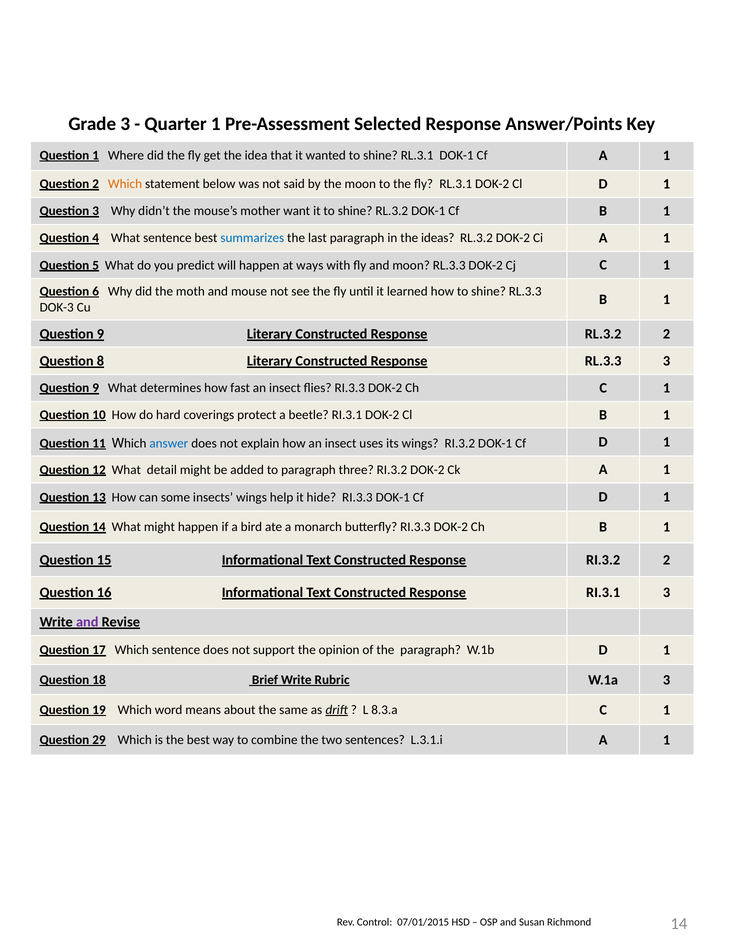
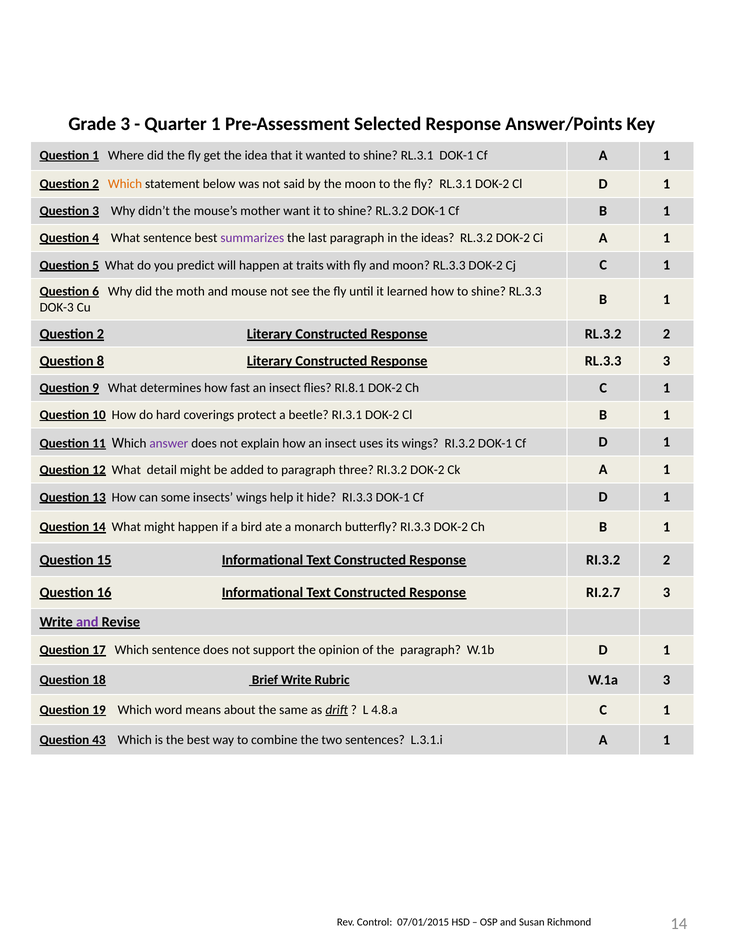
summarizes colour: blue -> purple
ways: ways -> traits
9 at (100, 334): 9 -> 2
flies RI.3.3: RI.3.3 -> RI.8.1
answer colour: blue -> purple
Response RI.3.1: RI.3.1 -> RI.2.7
8.3.a: 8.3.a -> 4.8.a
29: 29 -> 43
